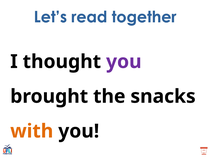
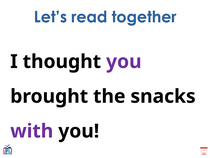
with colour: orange -> purple
